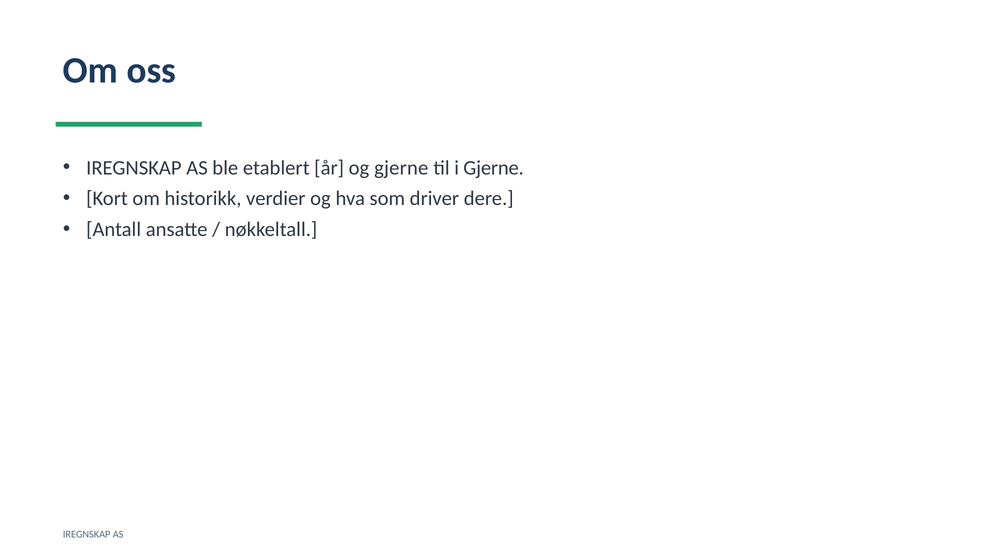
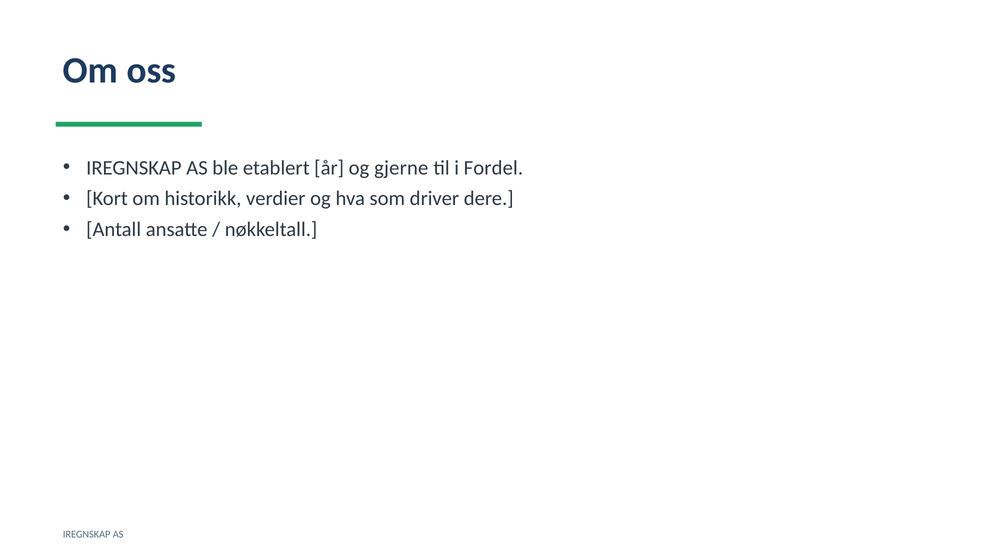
i Gjerne: Gjerne -> Fordel
